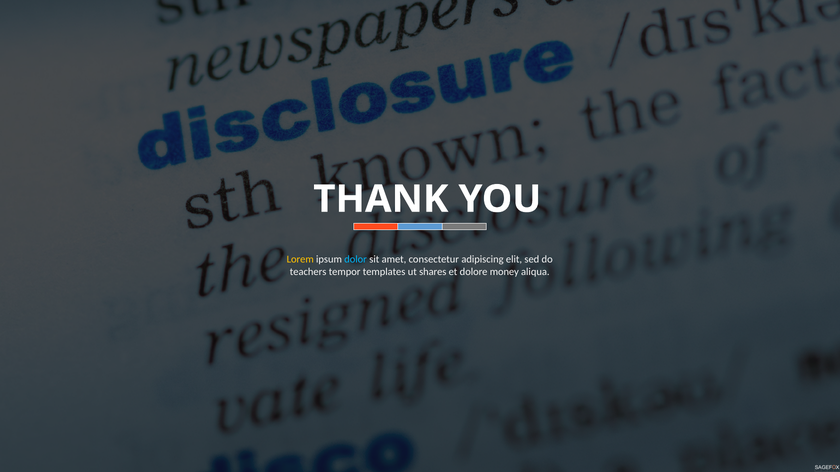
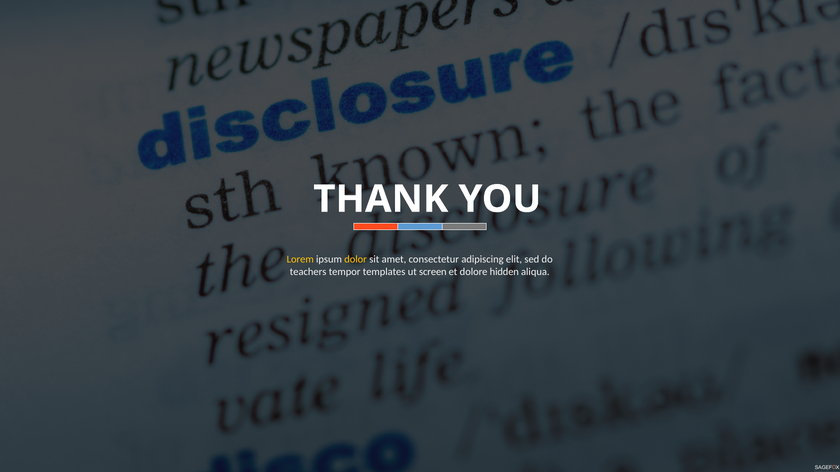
dolor colour: light blue -> yellow
shares: shares -> screen
money: money -> hidden
